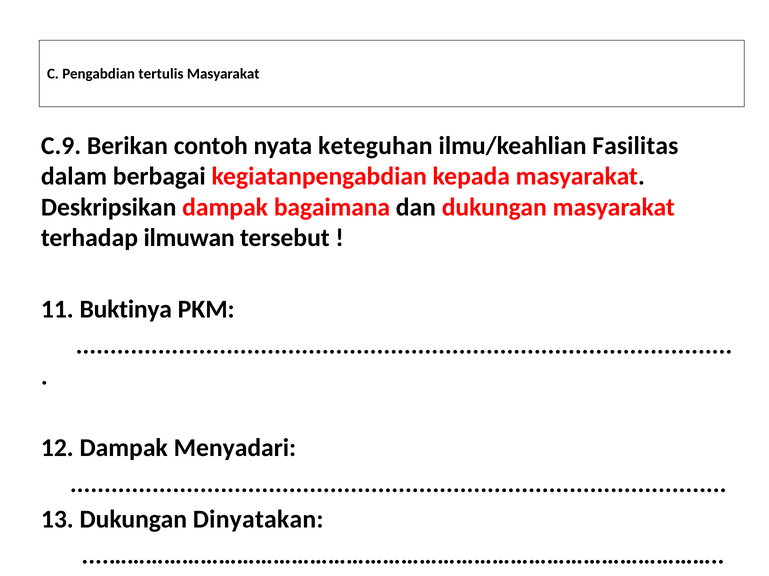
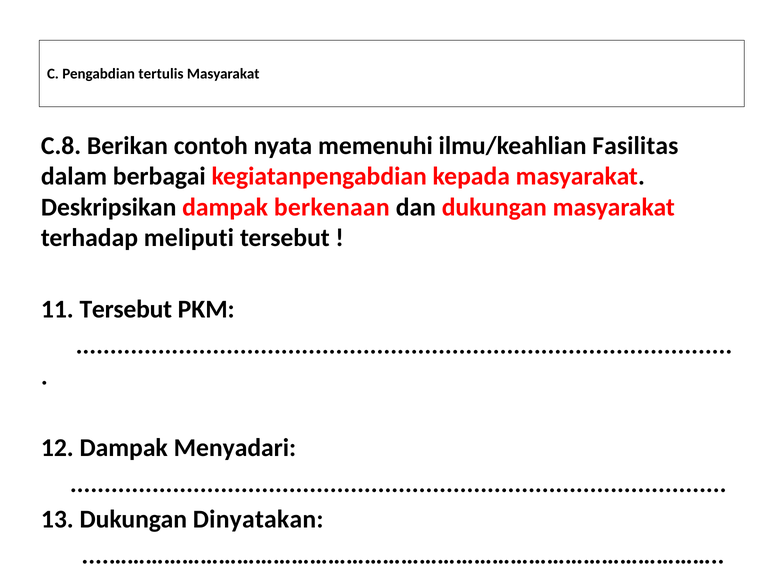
C.9: C.9 -> C.8
keteguhan: keteguhan -> memenuhi
bagaimana: bagaimana -> berkenaan
ilmuwan: ilmuwan -> meliputi
11 Buktinya: Buktinya -> Tersebut
